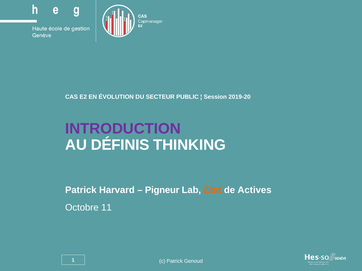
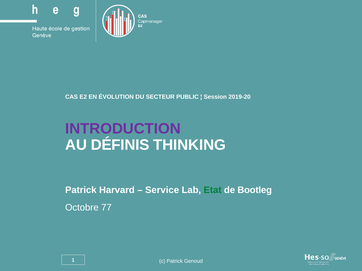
Pigneur: Pigneur -> Service
Etat colour: orange -> green
Actives: Actives -> Bootleg
11: 11 -> 77
